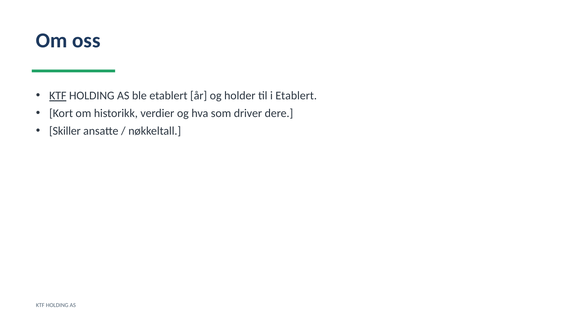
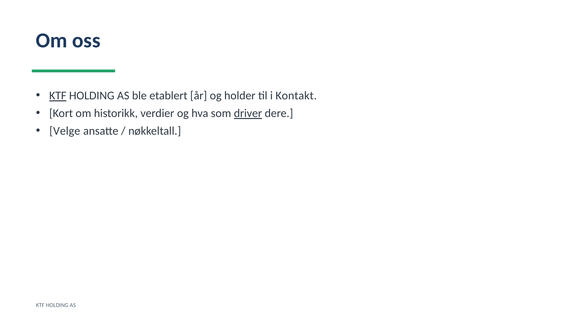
i Etablert: Etablert -> Kontakt
driver underline: none -> present
Skiller: Skiller -> Velge
